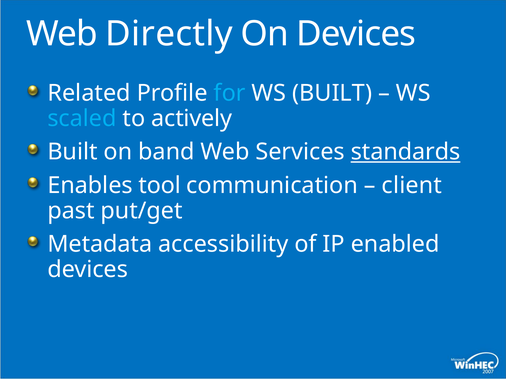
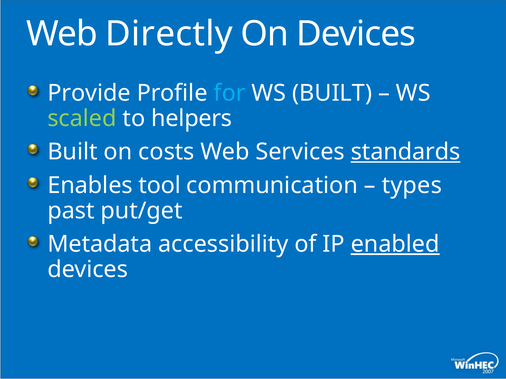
Related: Related -> Provide
scaled colour: light blue -> light green
actively: actively -> helpers
band: band -> costs
client: client -> types
enabled underline: none -> present
